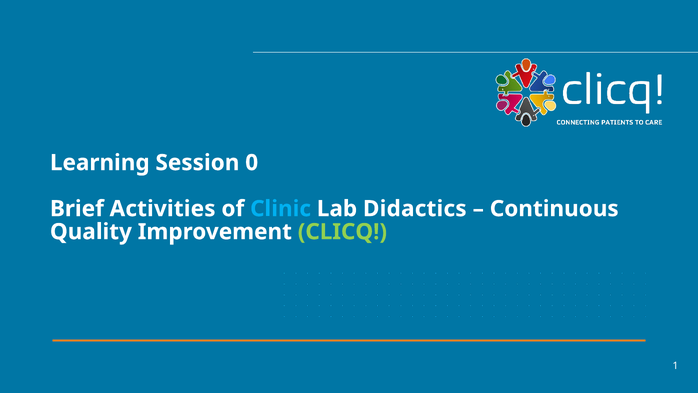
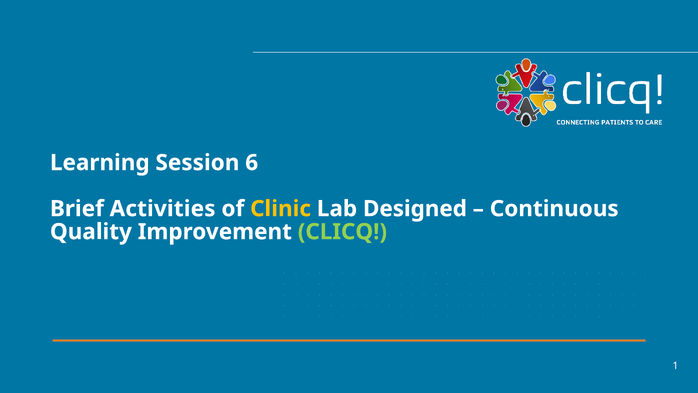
0: 0 -> 6
Clinic colour: light blue -> yellow
Didactics: Didactics -> Designed
